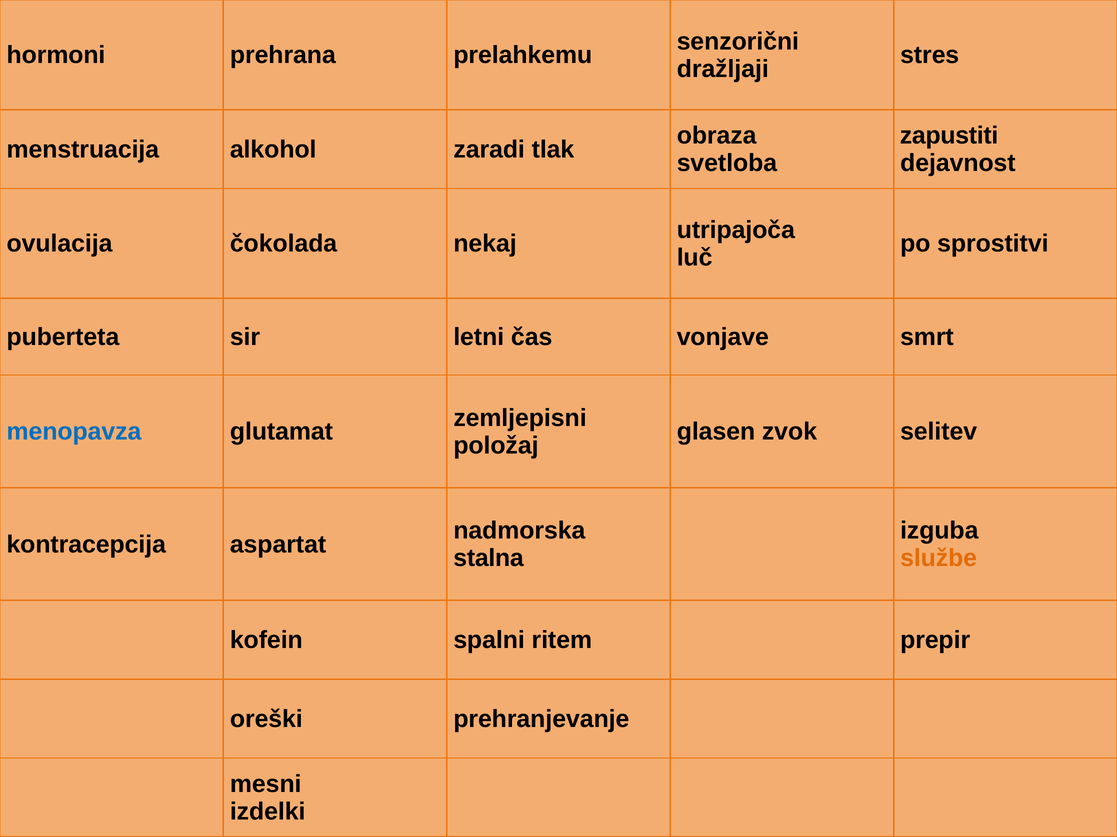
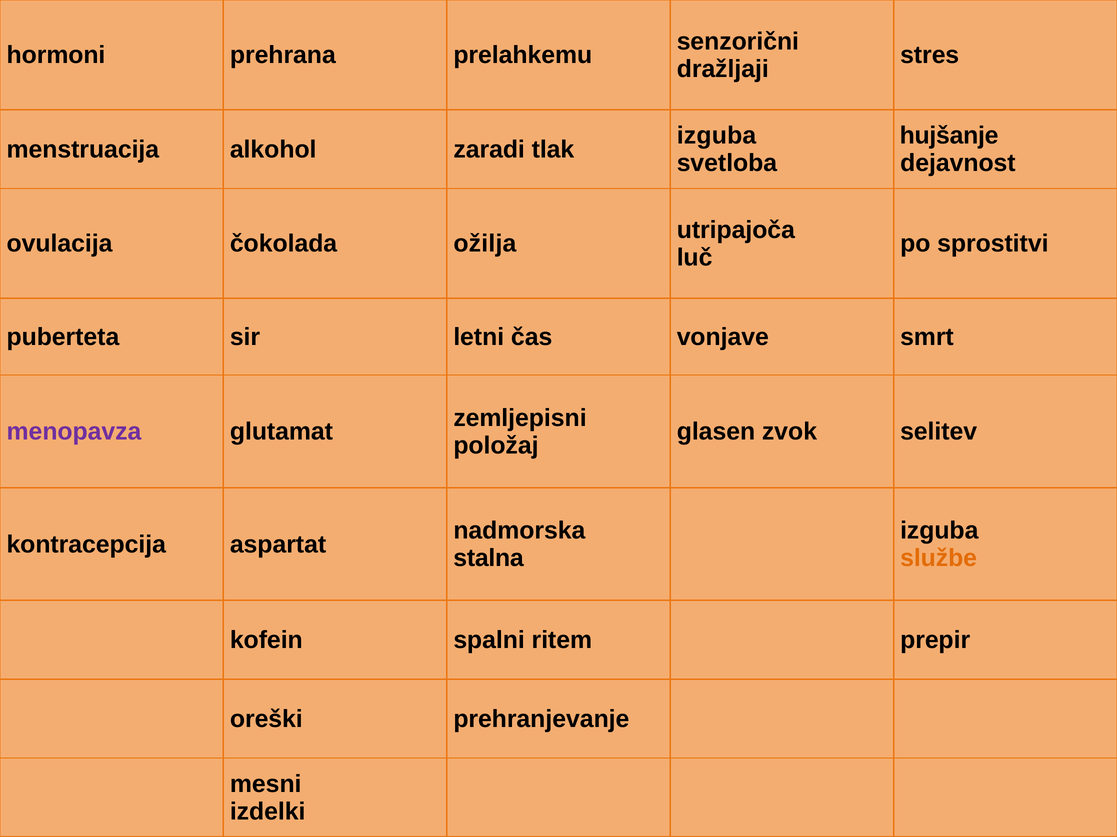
obraza at (717, 136): obraza -> izguba
zapustiti: zapustiti -> hujšanje
nekaj: nekaj -> ožilja
menopavza colour: blue -> purple
